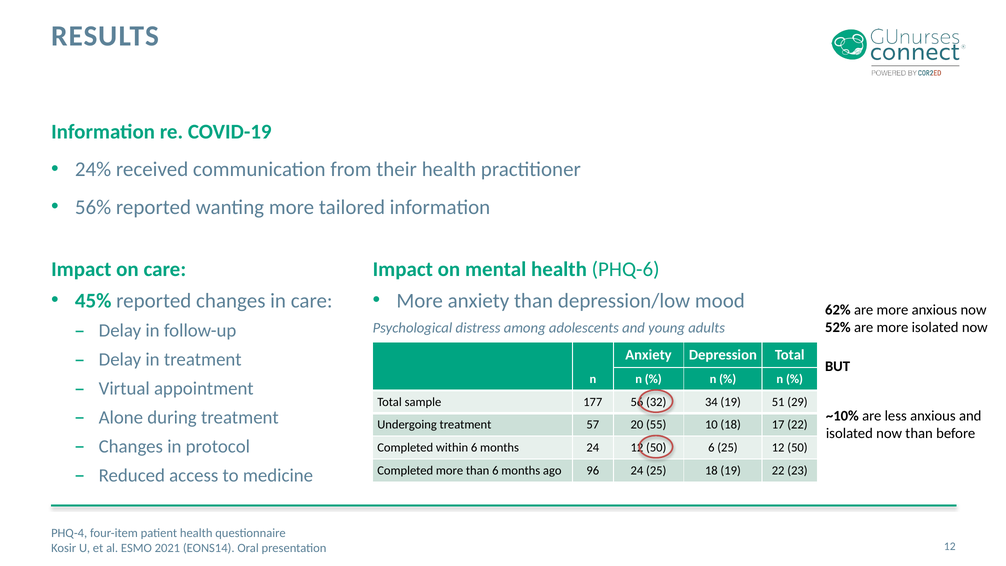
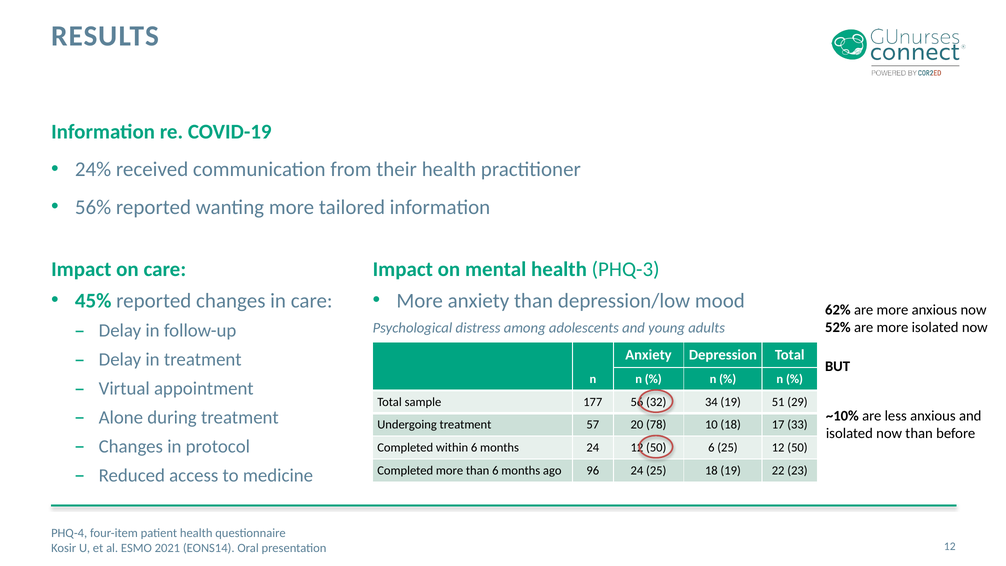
PHQ-6: PHQ-6 -> PHQ-3
55: 55 -> 78
17 22: 22 -> 33
